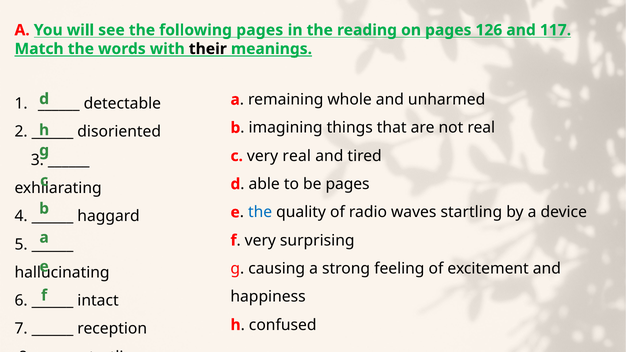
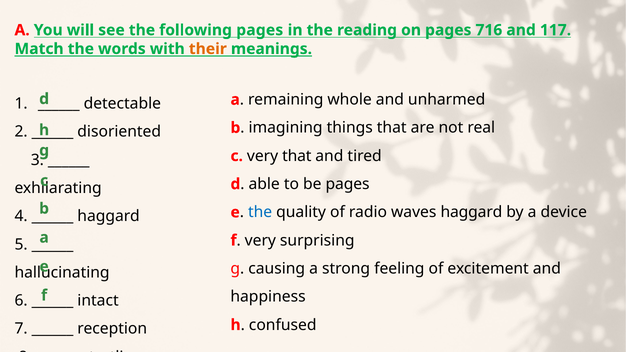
126: 126 -> 716
their colour: black -> orange
very real: real -> that
waves startling: startling -> haggard
